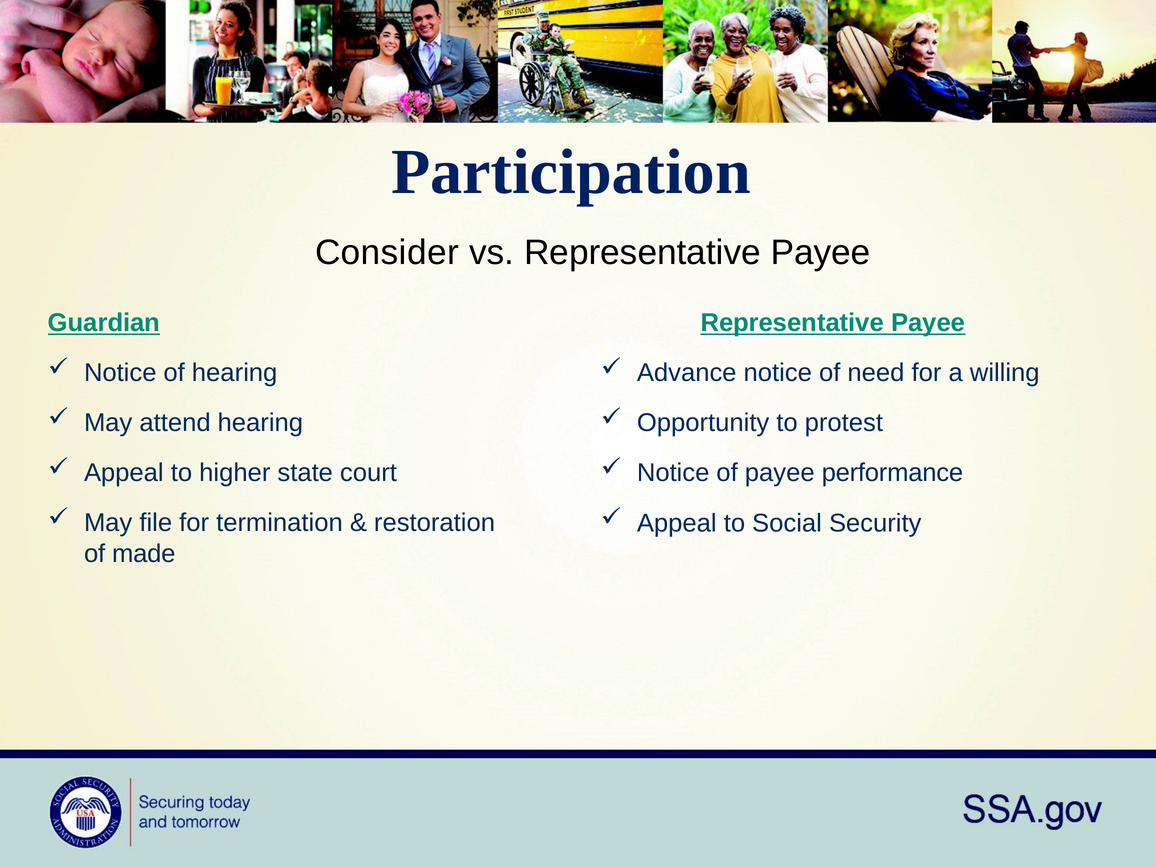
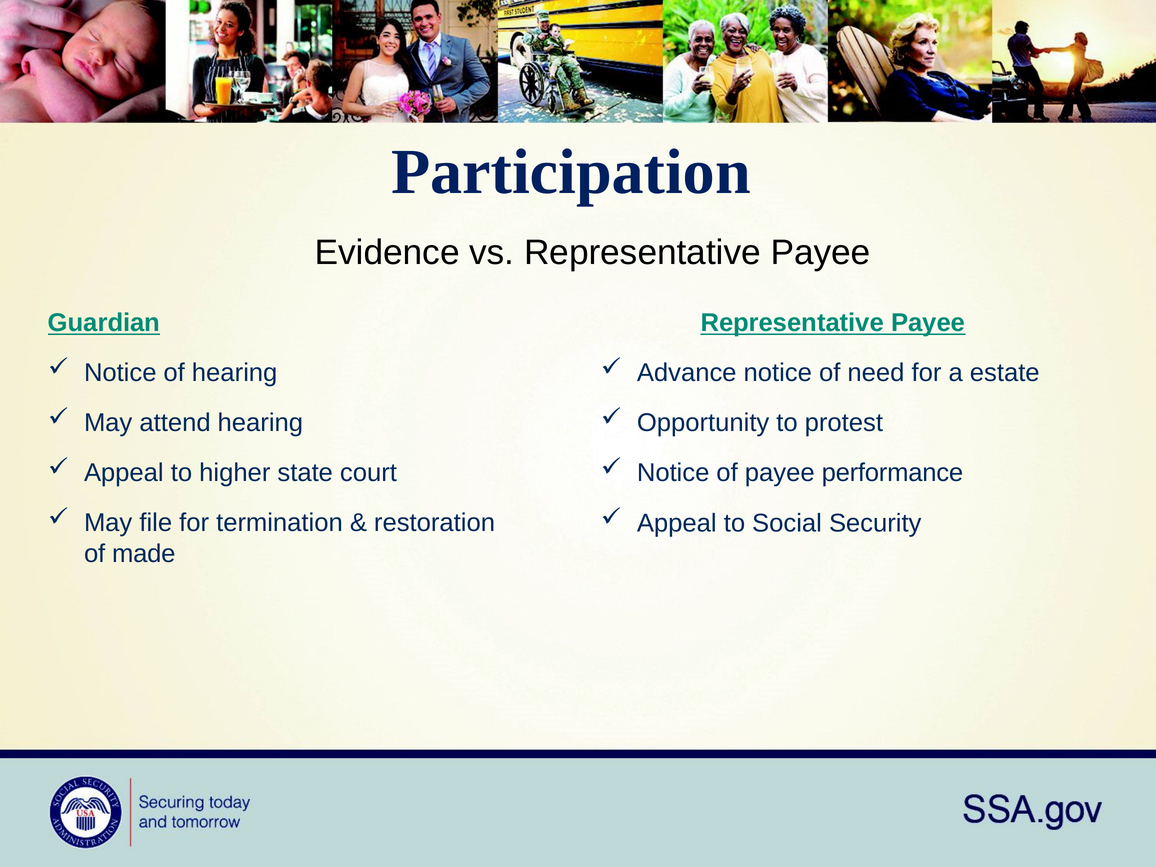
Consider: Consider -> Evidence
willing: willing -> estate
